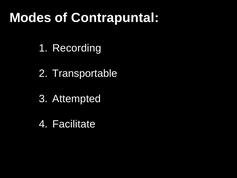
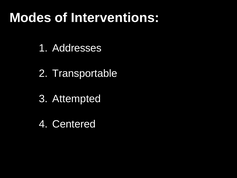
Contrapuntal: Contrapuntal -> Interventions
Recording: Recording -> Addresses
Facilitate: Facilitate -> Centered
